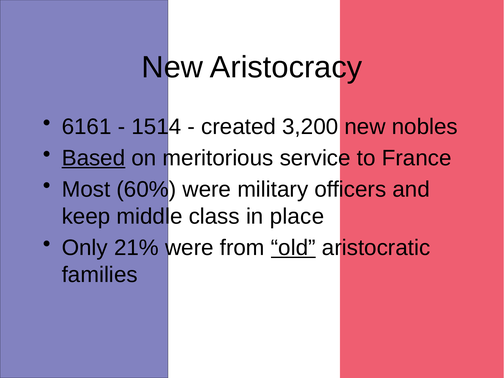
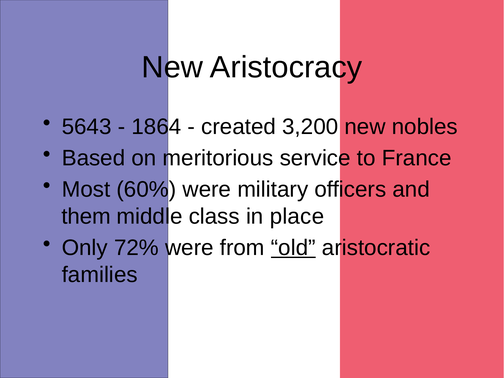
6161: 6161 -> 5643
1514: 1514 -> 1864
Based underline: present -> none
keep: keep -> them
21%: 21% -> 72%
